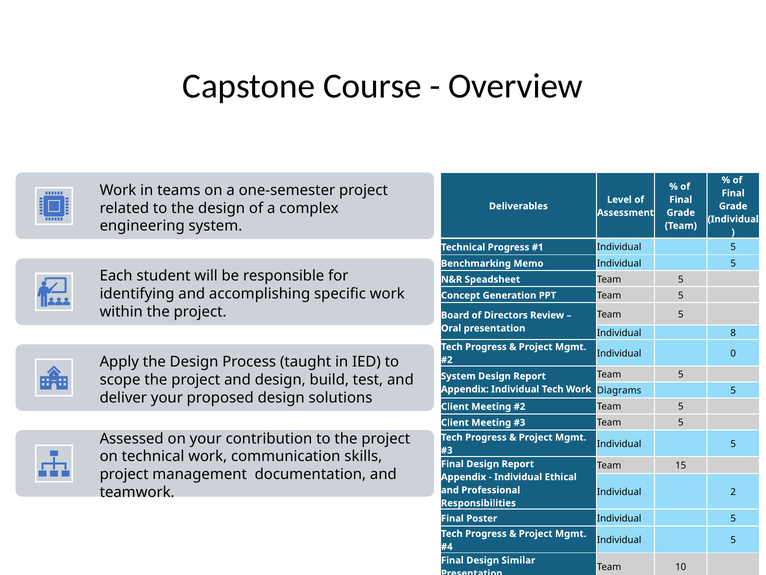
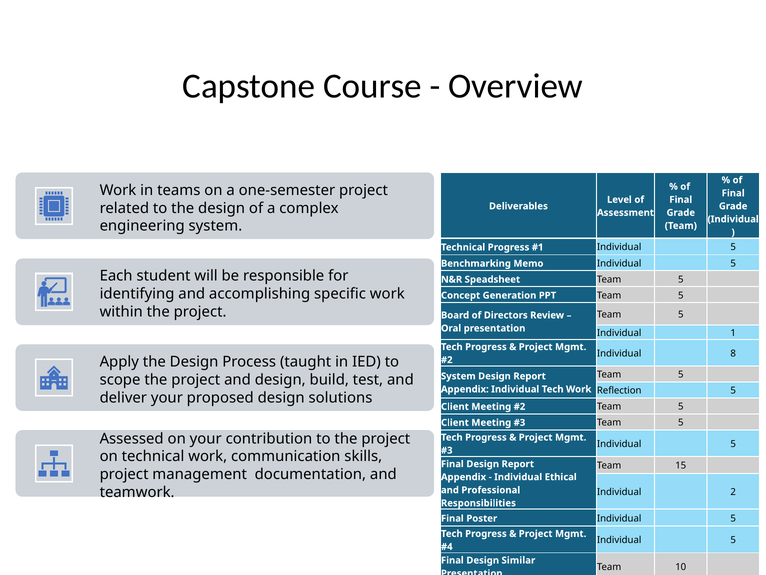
8: 8 -> 1
0: 0 -> 8
Diagrams: Diagrams -> Reflection
